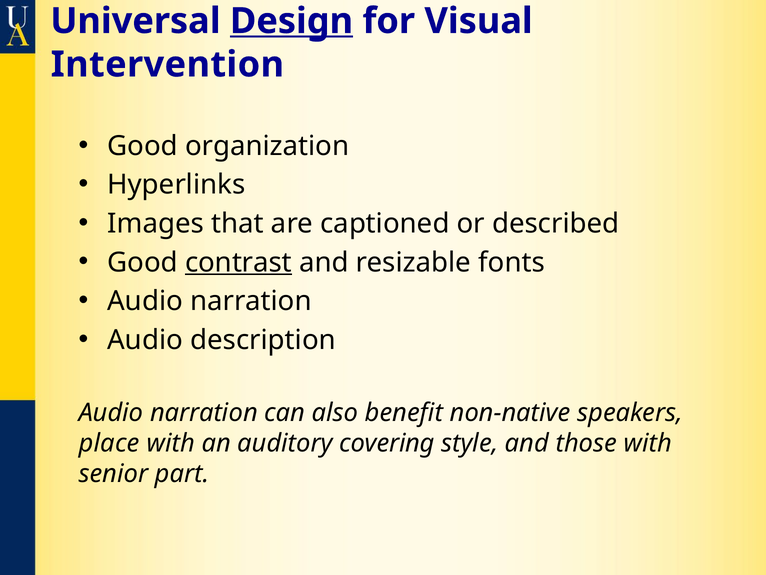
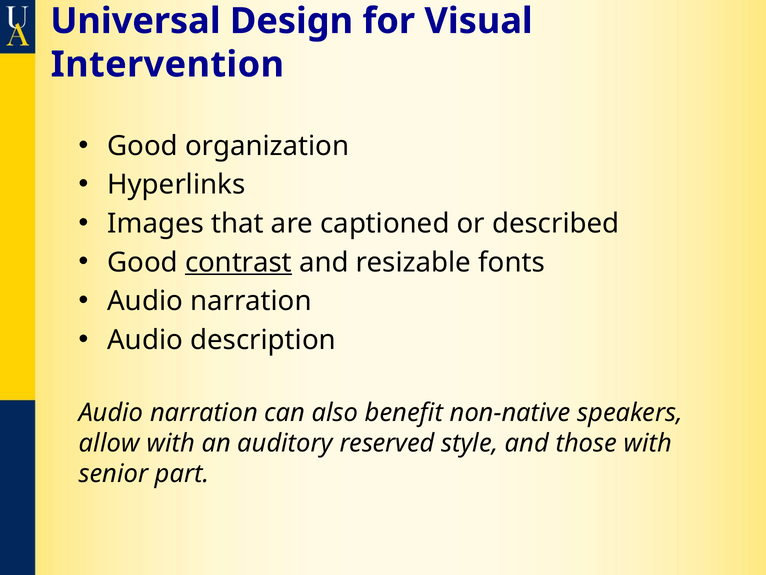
Design underline: present -> none
place: place -> allow
covering: covering -> reserved
